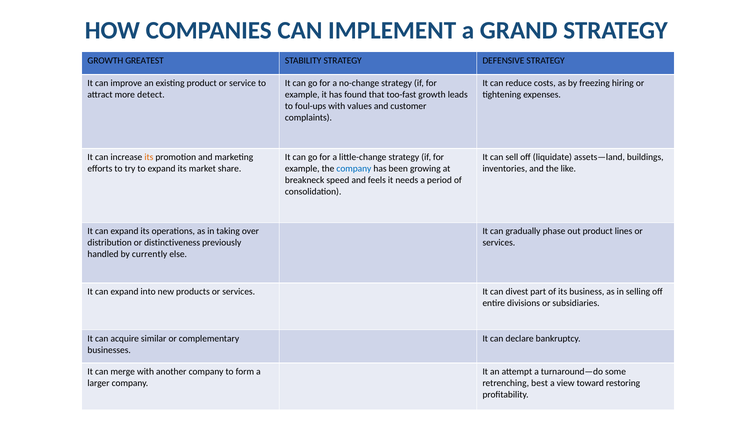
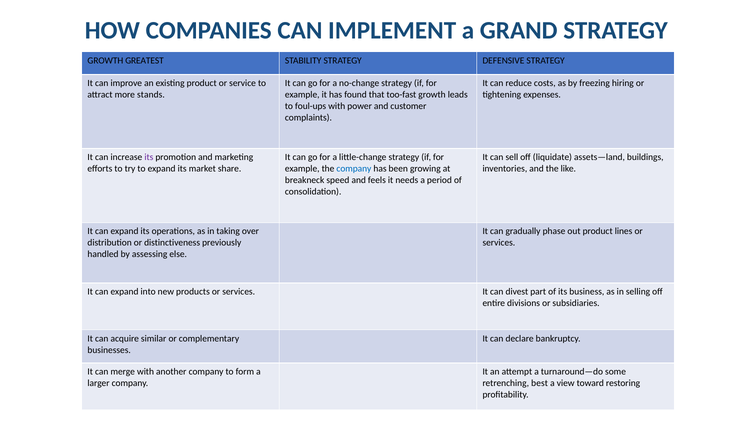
detect: detect -> stands
values: values -> power
its at (149, 157) colour: orange -> purple
currently: currently -> assessing
